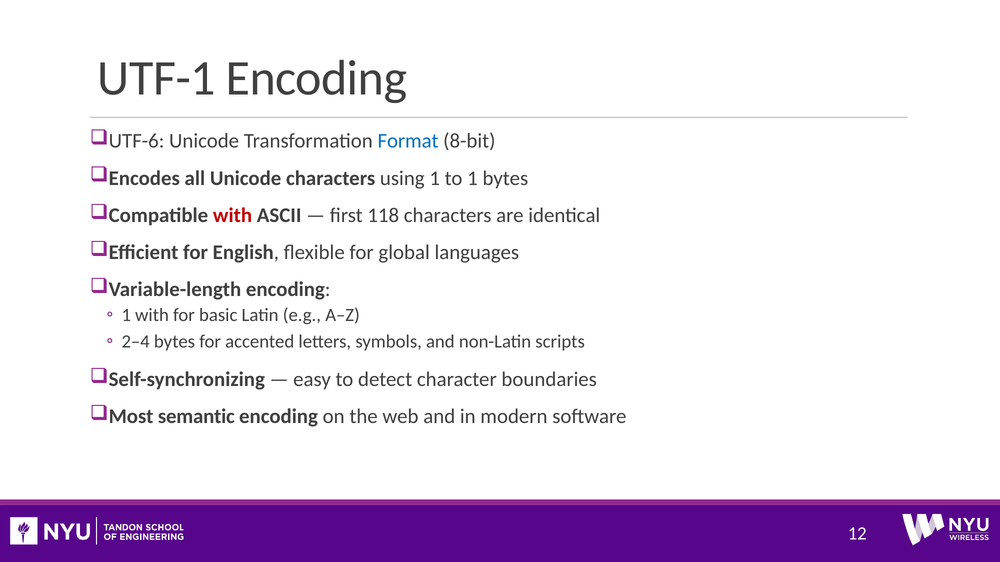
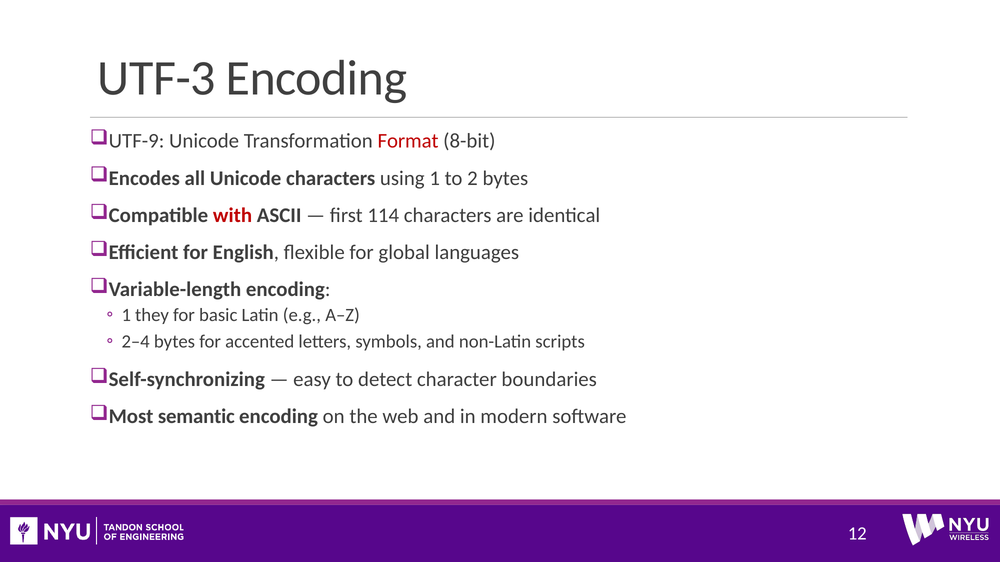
UTF-1: UTF-1 -> UTF-3
UTF-6: UTF-6 -> UTF-9
Format colour: blue -> red
to 1: 1 -> 2
118: 118 -> 114
1 with: with -> they
